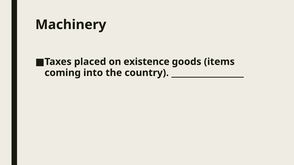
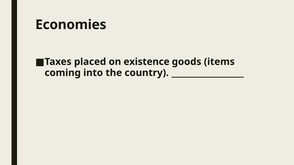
Machinery: Machinery -> Economies
